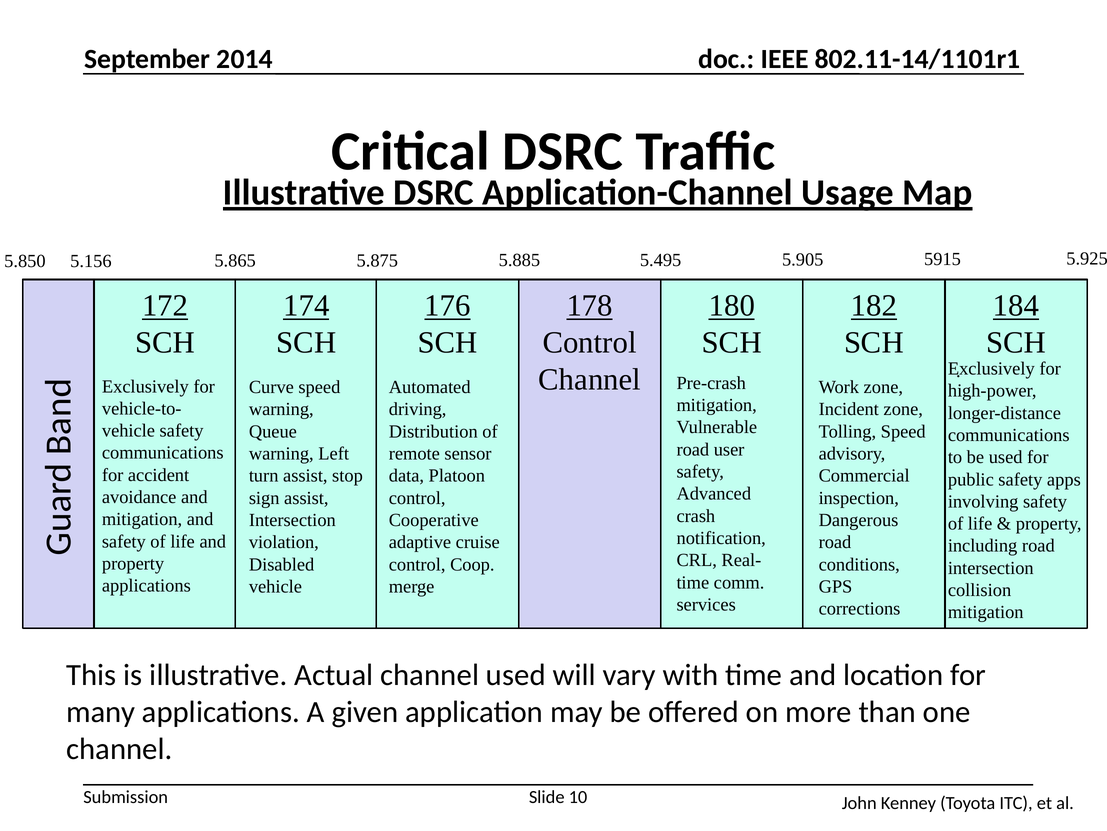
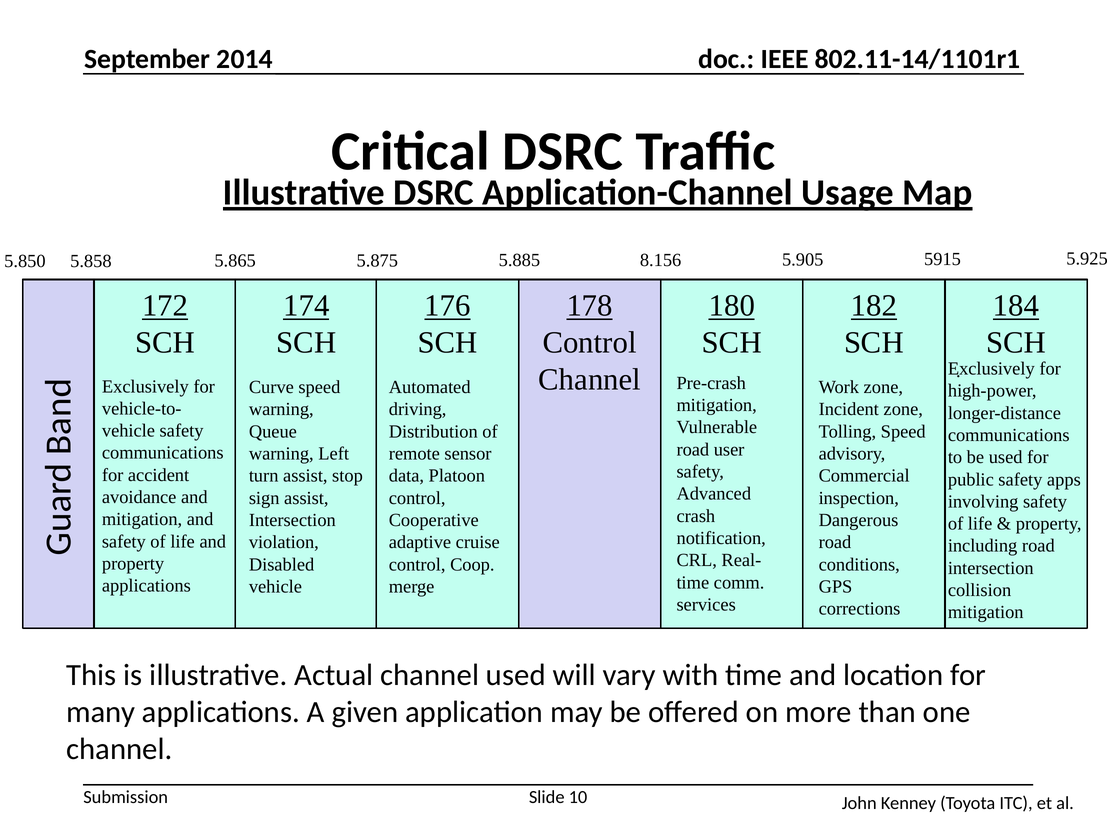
5.156: 5.156 -> 5.858
5.495: 5.495 -> 8.156
